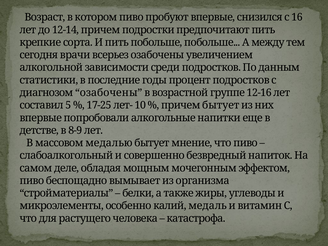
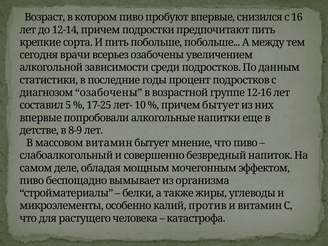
массовом медалью: медалью -> витамин
медаль: медаль -> против
